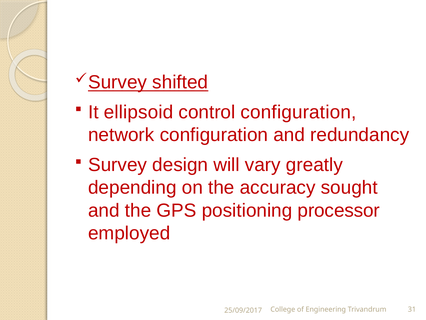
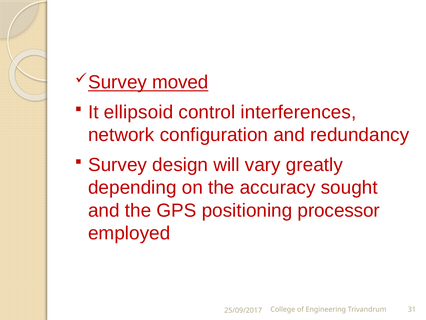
shifted: shifted -> moved
control configuration: configuration -> interferences
